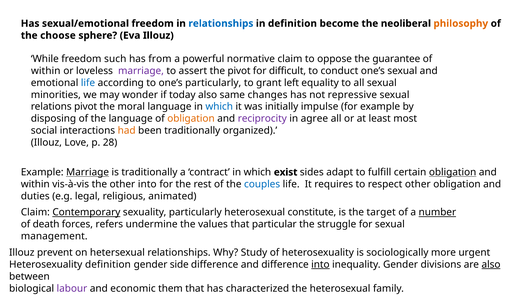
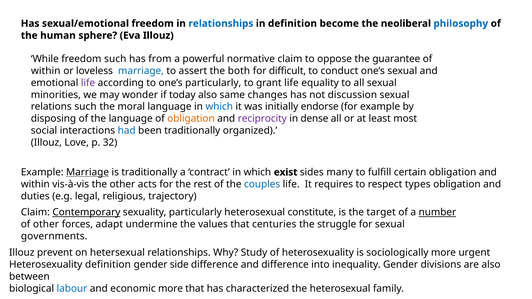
philosophy colour: orange -> blue
choose: choose -> human
marriage at (141, 71) colour: purple -> blue
the pivot: pivot -> both
life at (88, 83) colour: blue -> purple
grant left: left -> life
repressive: repressive -> discussion
relations pivot: pivot -> such
impulse: impulse -> endorse
agree: agree -> dense
had colour: orange -> blue
28: 28 -> 32
adapt: adapt -> many
obligation at (453, 172) underline: present -> none
other into: into -> acts
respect other: other -> types
animated: animated -> trajectory
of death: death -> other
refers: refers -> adapt
particular: particular -> centuries
management: management -> governments
into at (320, 265) underline: present -> none
also at (491, 265) underline: present -> none
labour colour: purple -> blue
economic them: them -> more
